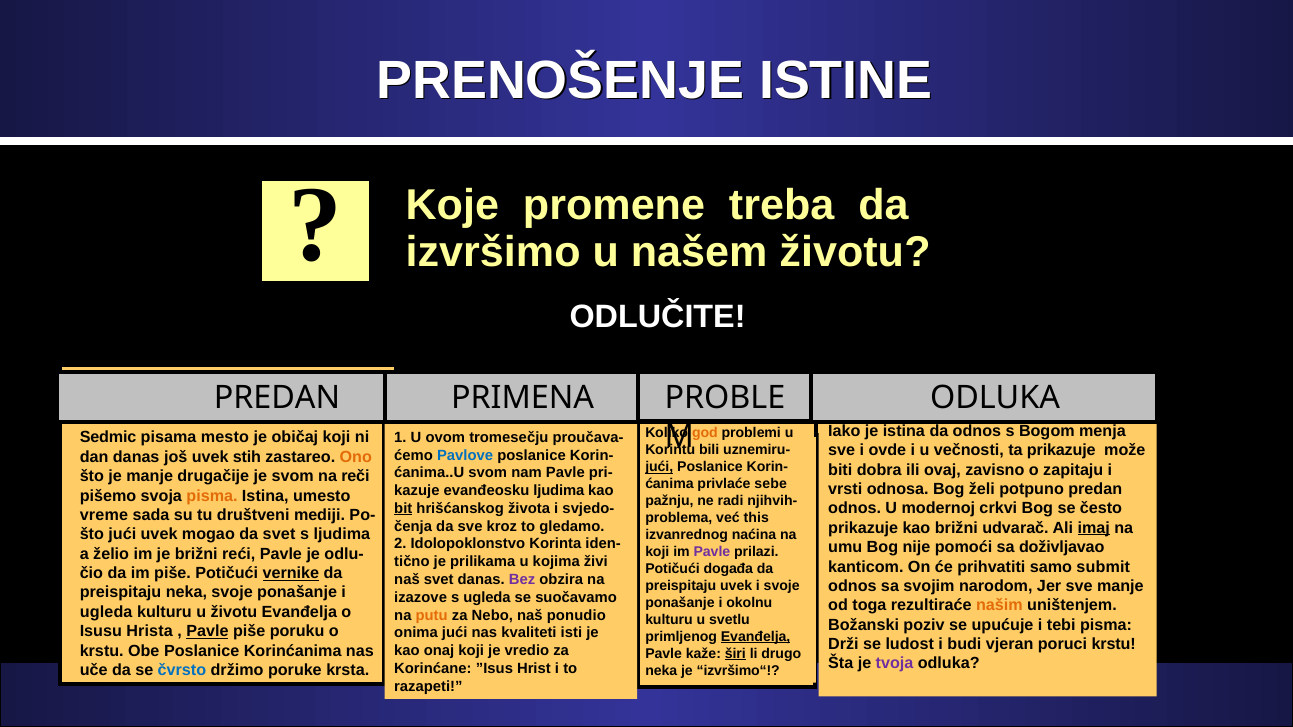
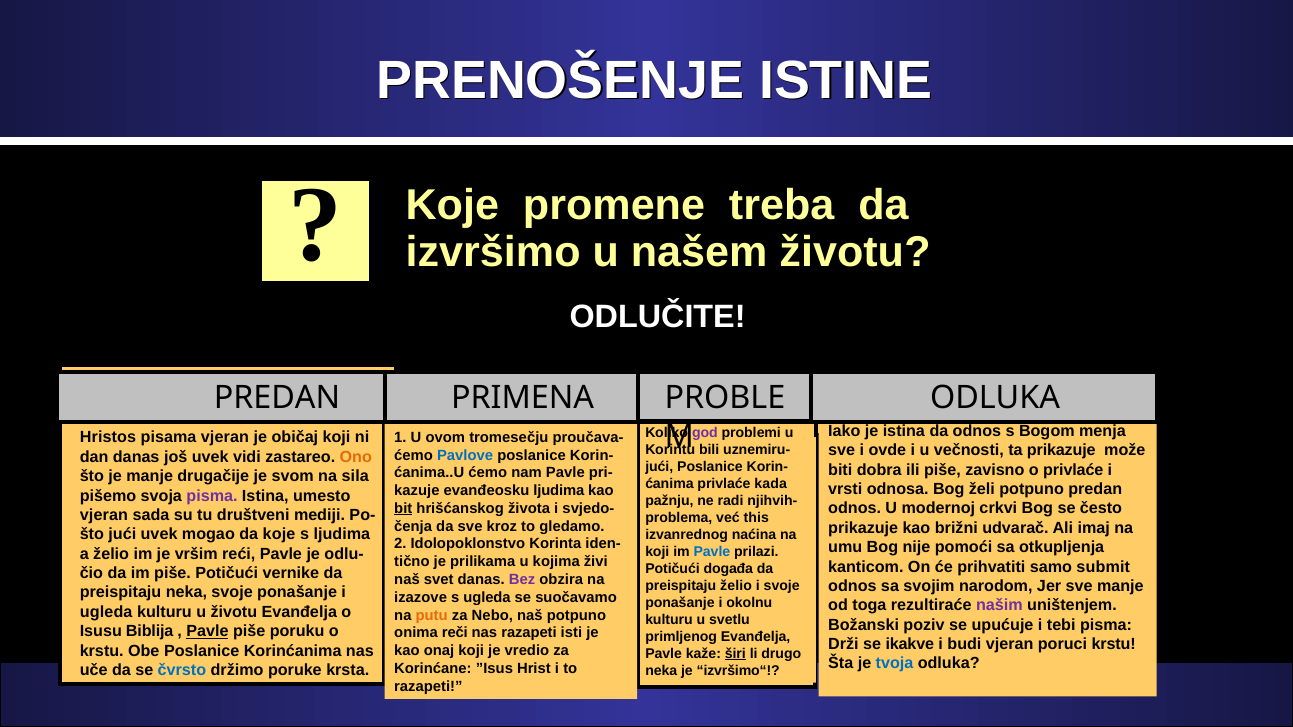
god at (705, 433) colour: orange -> purple
Sedmic: Sedmic -> Hristos
pisama mesto: mesto -> vjeran
stih: stih -> vidi
jući at (659, 467) underline: present -> none
ili ovaj: ovaj -> piše
o zapitaju: zapitaju -> privlaće
ćanima..U svom: svom -> ćemo
na reči: reči -> sila
sebe: sebe -> kada
pisma at (212, 496) colour: orange -> purple
vreme at (104, 515): vreme -> vjeran
imaj underline: present -> none
da svet: svet -> koje
doživljavao: doživljavao -> otkupljenja
Pavle at (712, 552) colour: purple -> blue
je brižni: brižni -> vršim
vernike underline: present -> none
preispitaju uvek: uvek -> želio
našim colour: orange -> purple
naš ponudio: ponudio -> potpuno
Hrista: Hrista -> Biblija
onima jući: jući -> reči
nas kvaliteti: kvaliteti -> razapeti
Evanđelja at (756, 637) underline: present -> none
ludost: ludost -> ikakve
tvoja colour: purple -> blue
